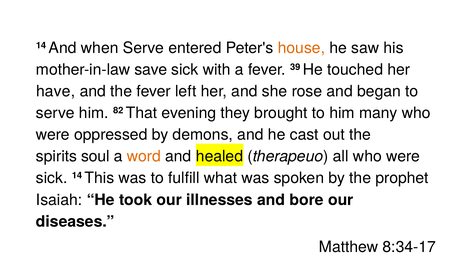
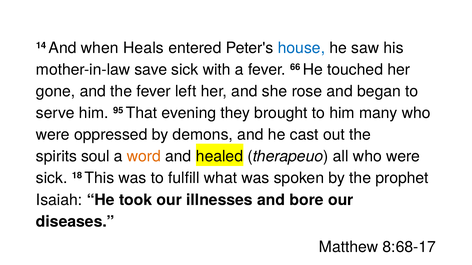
when Serve: Serve -> Heals
house colour: orange -> blue
39: 39 -> 66
have: have -> gone
82: 82 -> 95
sick 14: 14 -> 18
8:34-17: 8:34-17 -> 8:68-17
